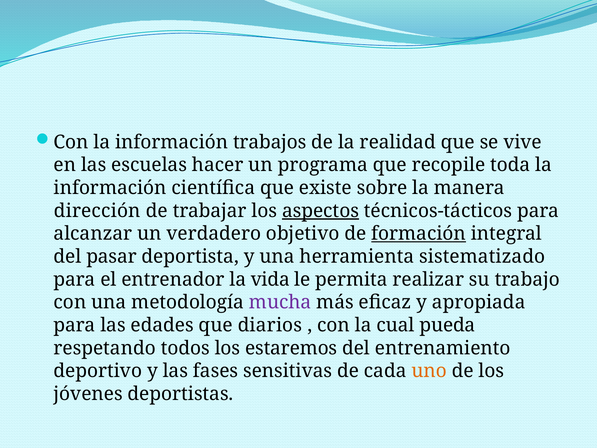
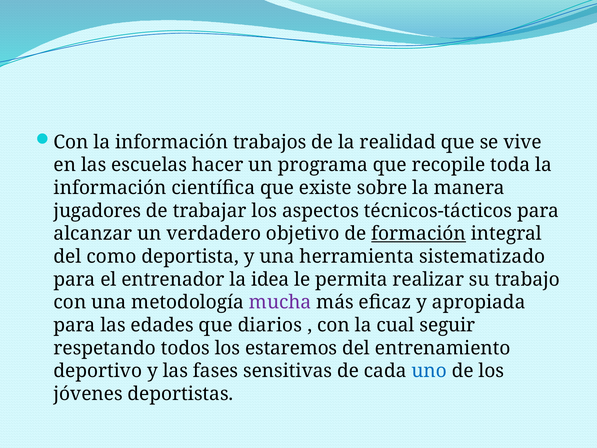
dirección: dirección -> jugadores
aspectos underline: present -> none
pasar: pasar -> como
vida: vida -> idea
pueda: pueda -> seguir
uno colour: orange -> blue
